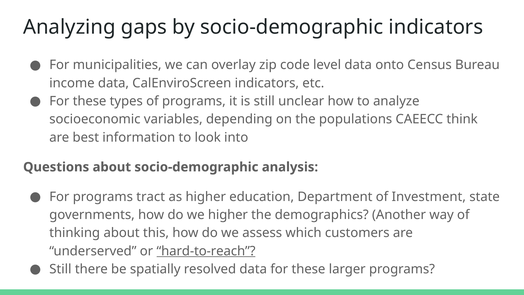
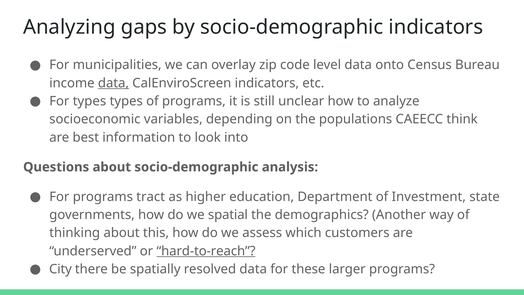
data at (113, 83) underline: none -> present
these at (90, 101): these -> types
we higher: higher -> spatial
Still at (60, 269): Still -> City
